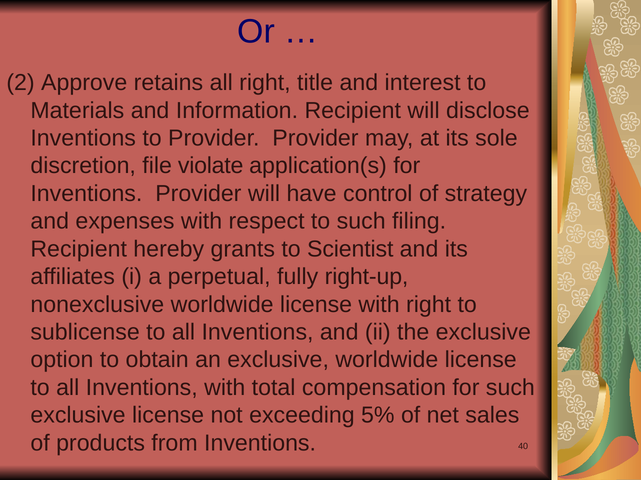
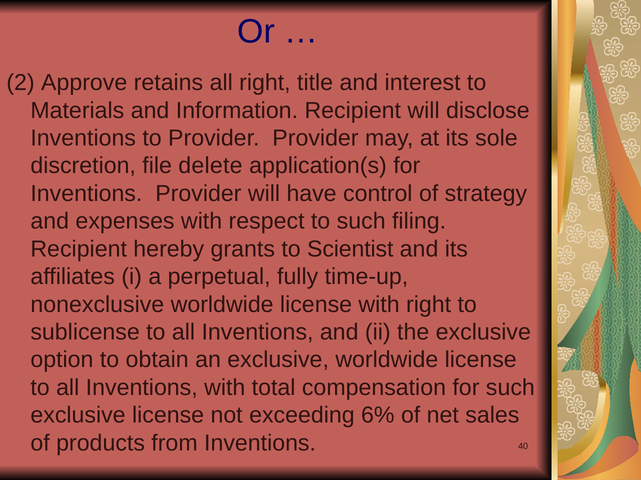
violate: violate -> delete
right-up: right-up -> time-up
5%: 5% -> 6%
